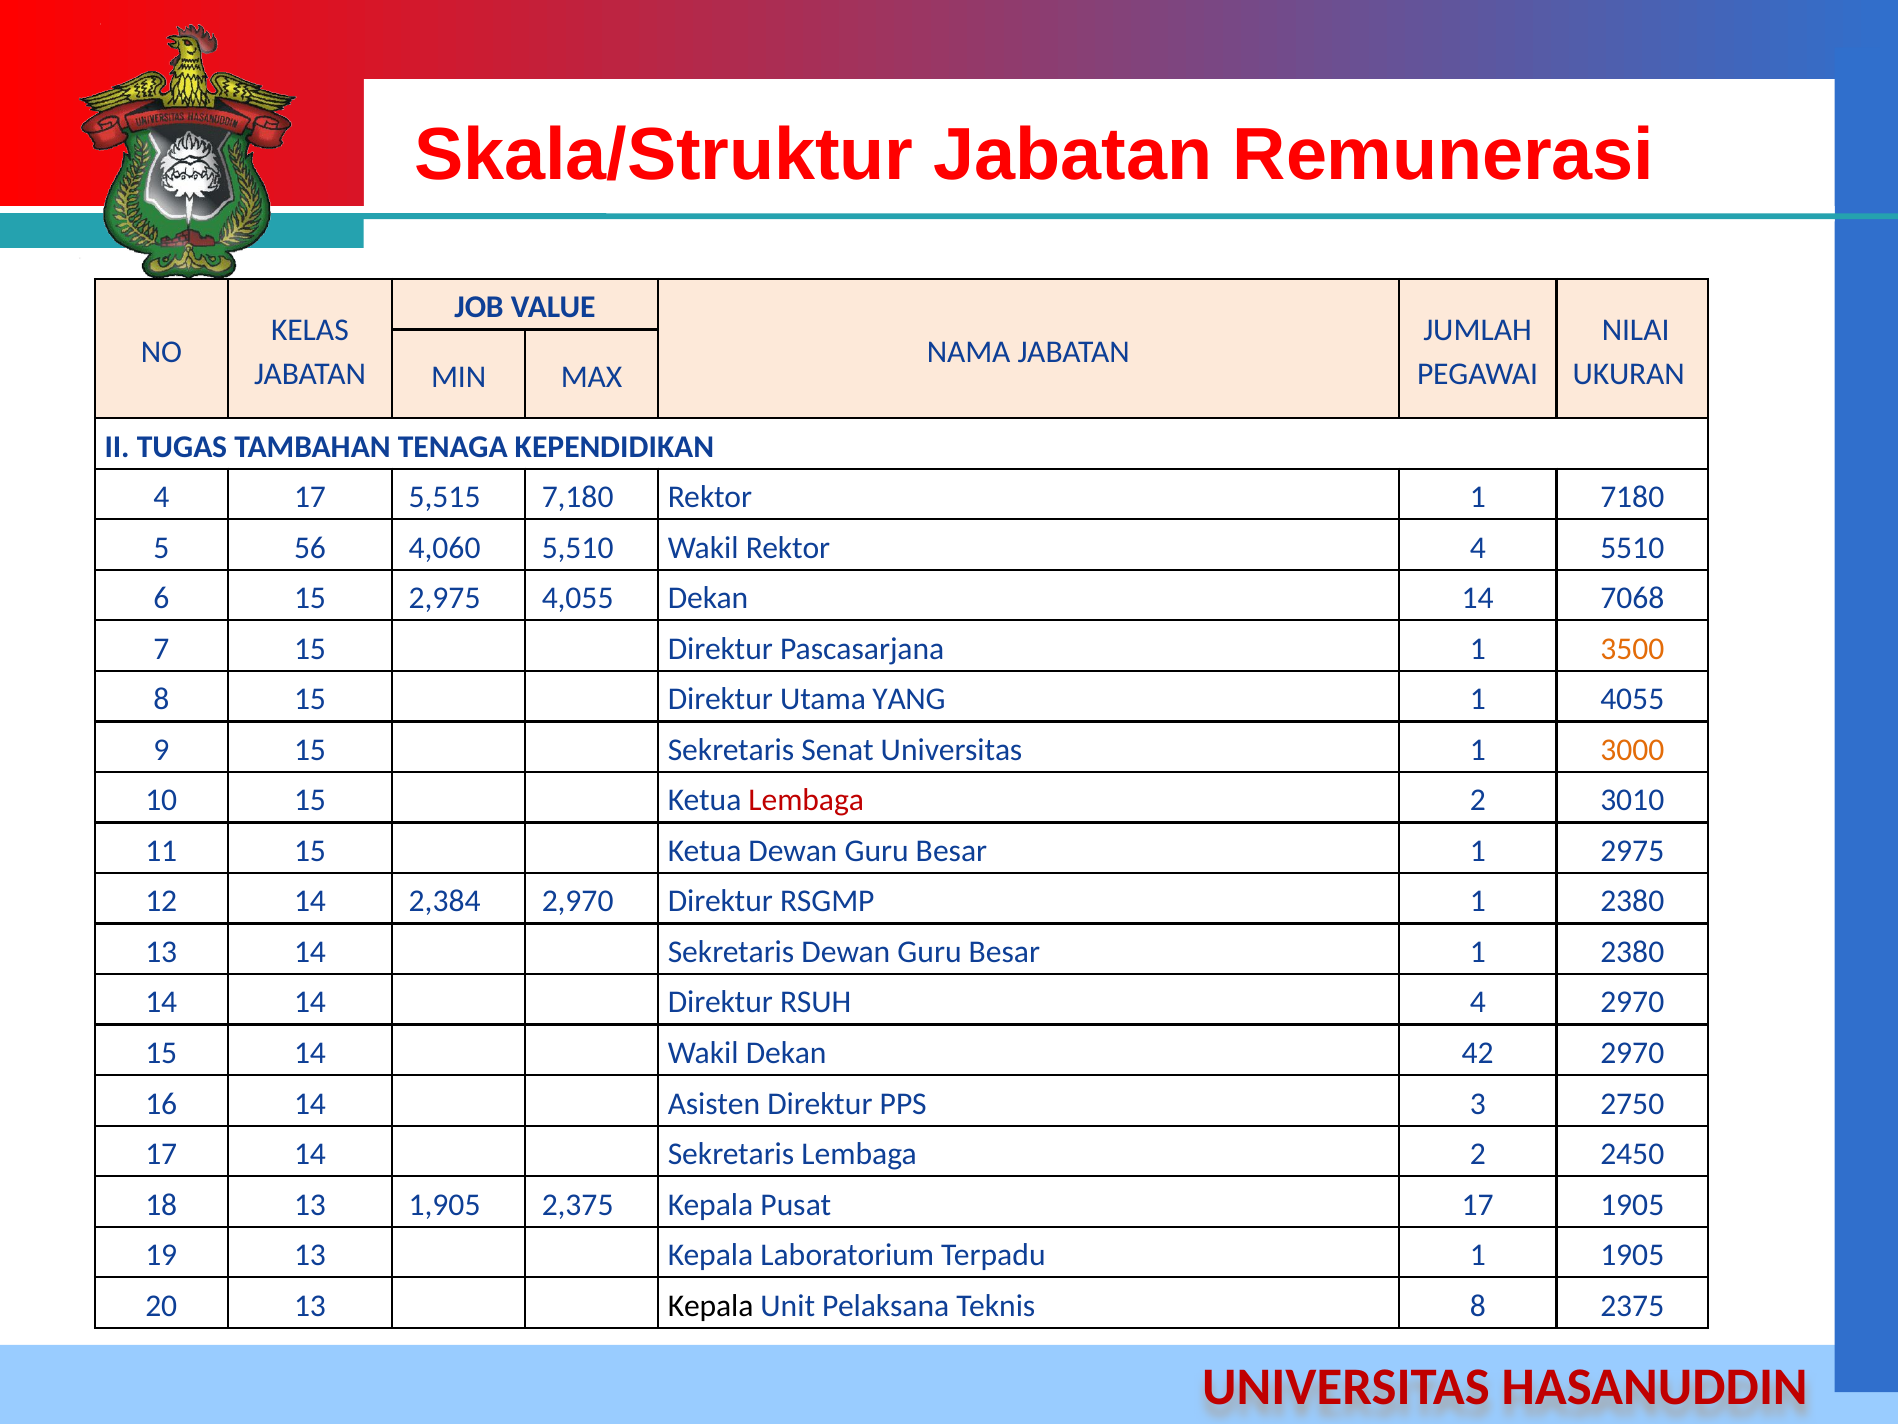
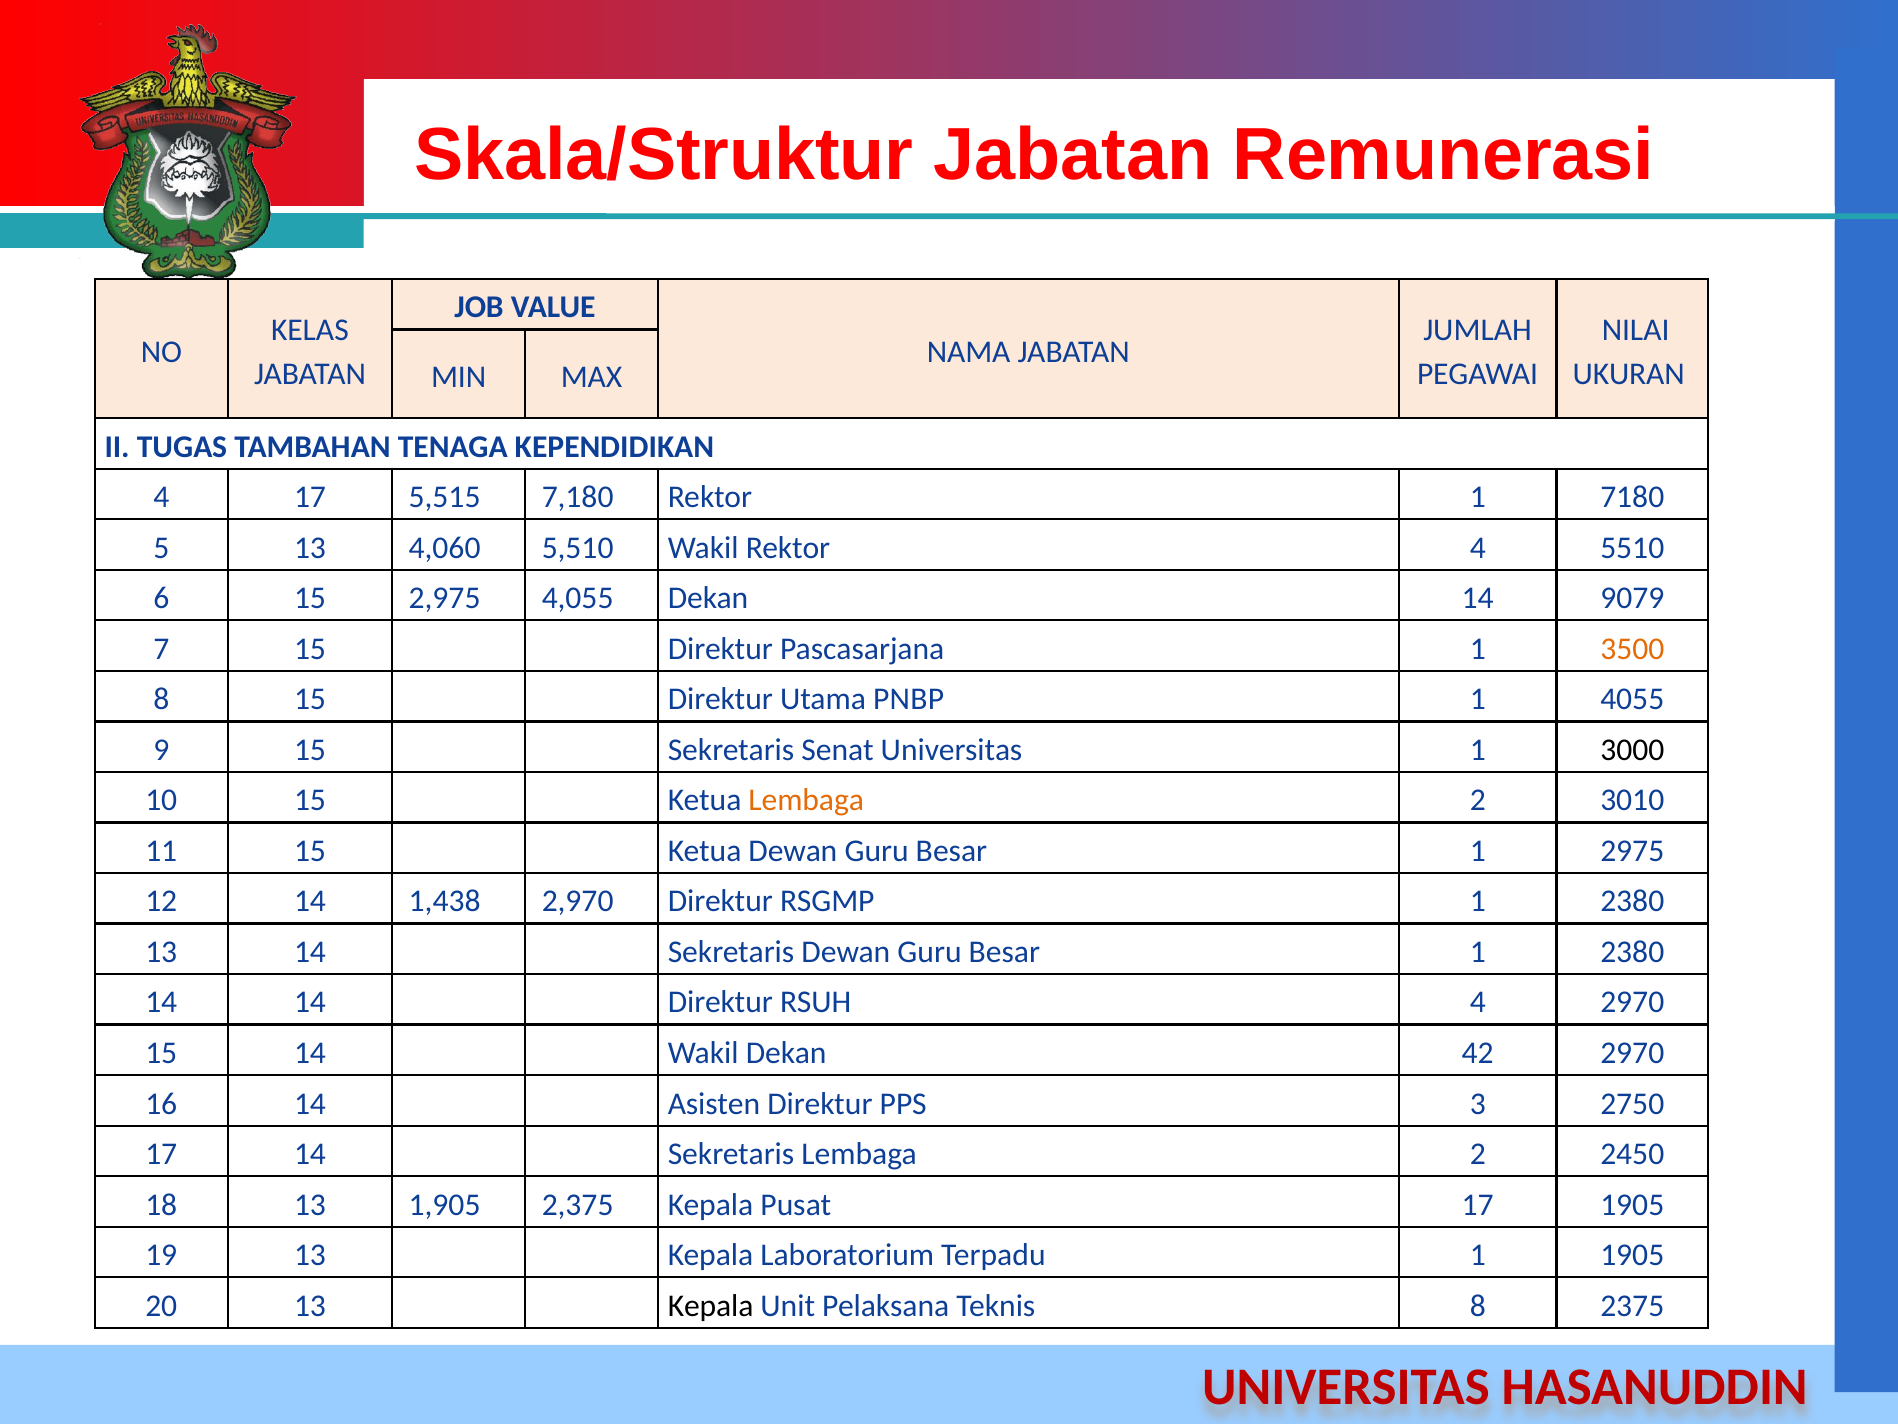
5 56: 56 -> 13
7068: 7068 -> 9079
YANG: YANG -> PNBP
3000 colour: orange -> black
Lembaga at (806, 800) colour: red -> orange
2,384: 2,384 -> 1,438
